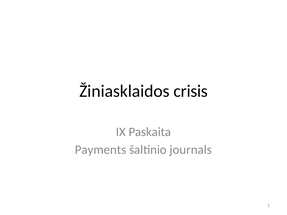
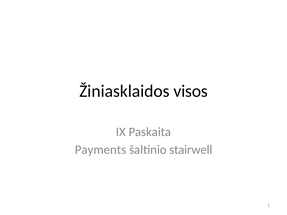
crisis: crisis -> visos
journals: journals -> stairwell
